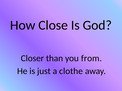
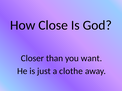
from: from -> want
